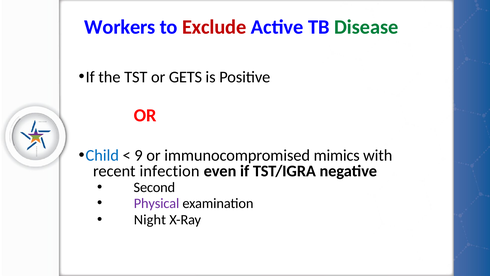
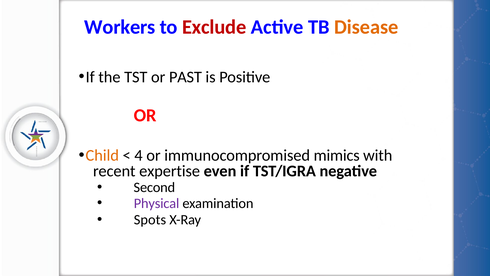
Disease colour: green -> orange
GETS: GETS -> PAST
Child colour: blue -> orange
9: 9 -> 4
infection: infection -> expertise
Night: Night -> Spots
